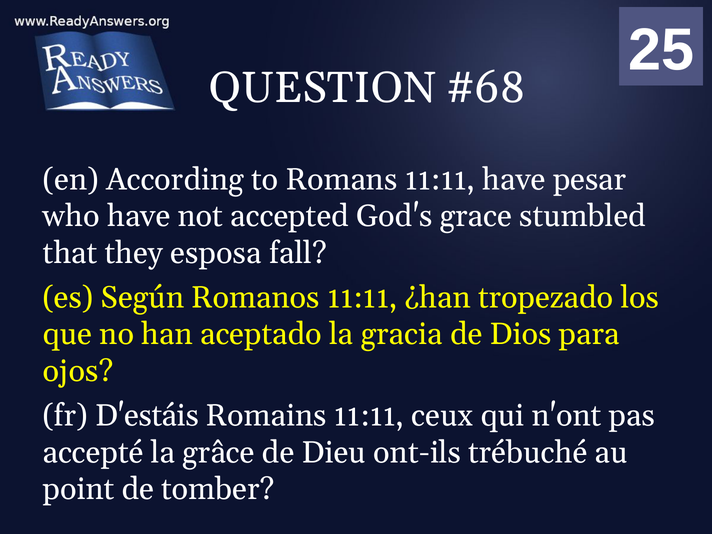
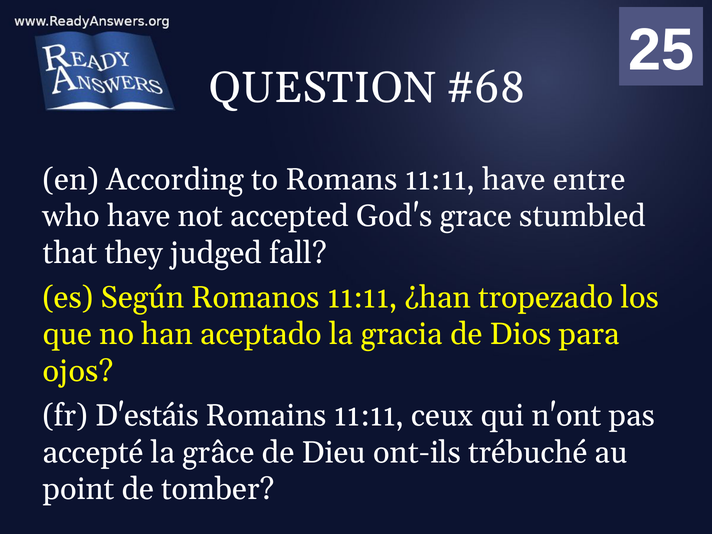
pesar: pesar -> entre
esposa: esposa -> judged
